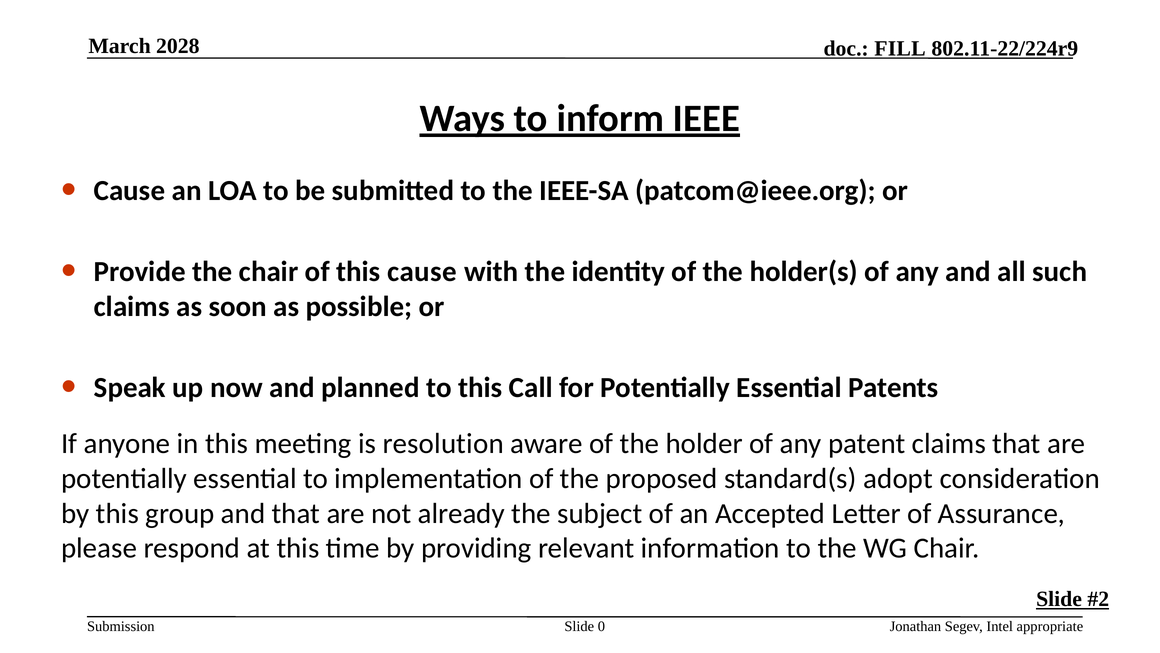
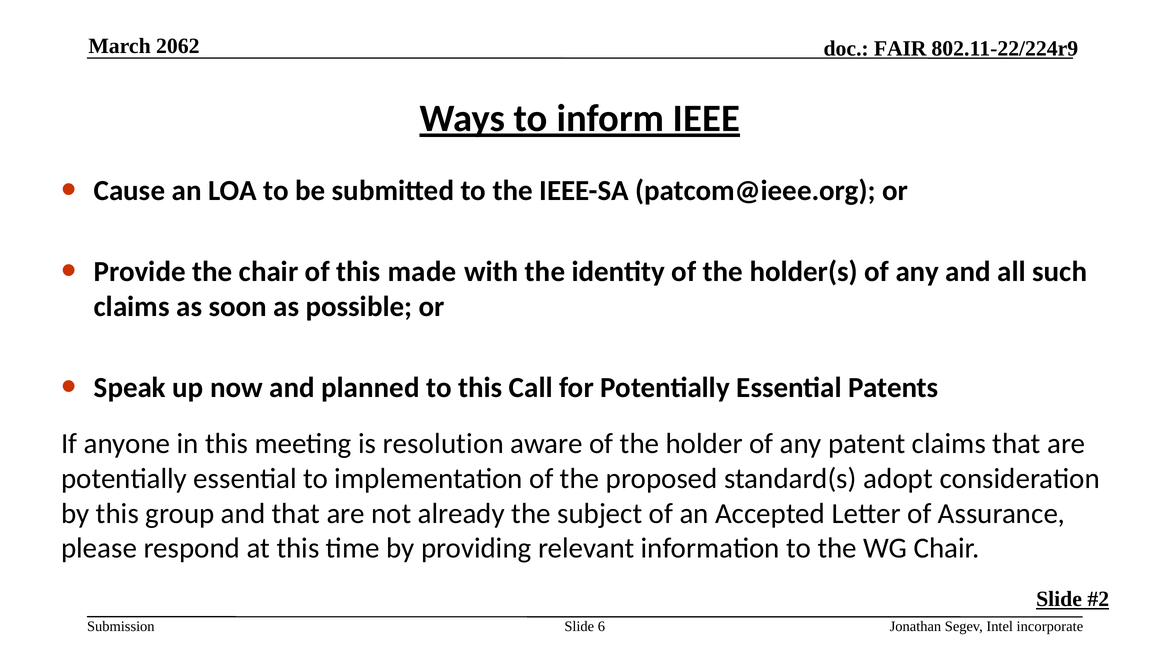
2028: 2028 -> 2062
FILL: FILL -> FAIR
this cause: cause -> made
0: 0 -> 6
appropriate: appropriate -> incorporate
